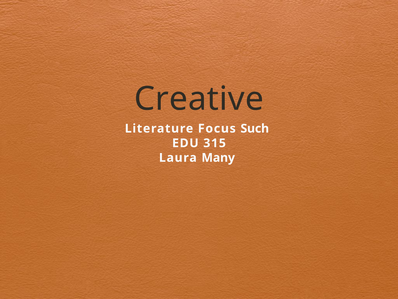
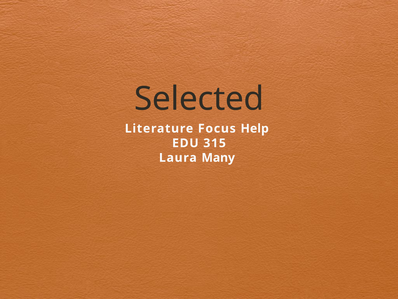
Creative: Creative -> Selected
Such: Such -> Help
